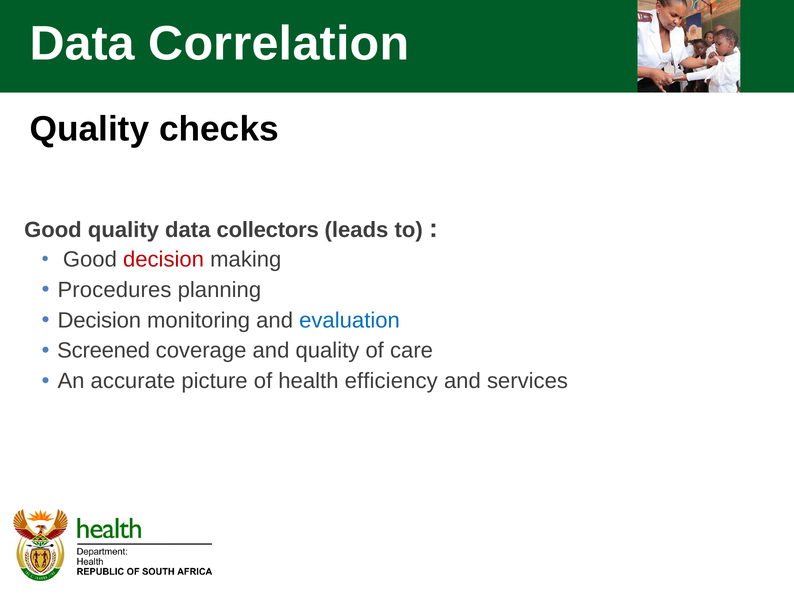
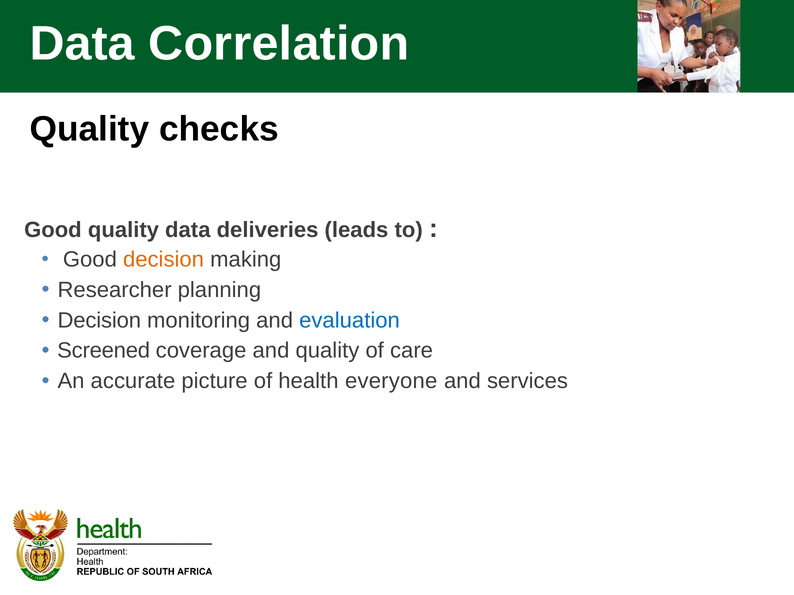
collectors: collectors -> deliveries
decision at (164, 260) colour: red -> orange
Procedures: Procedures -> Researcher
efficiency: efficiency -> everyone
